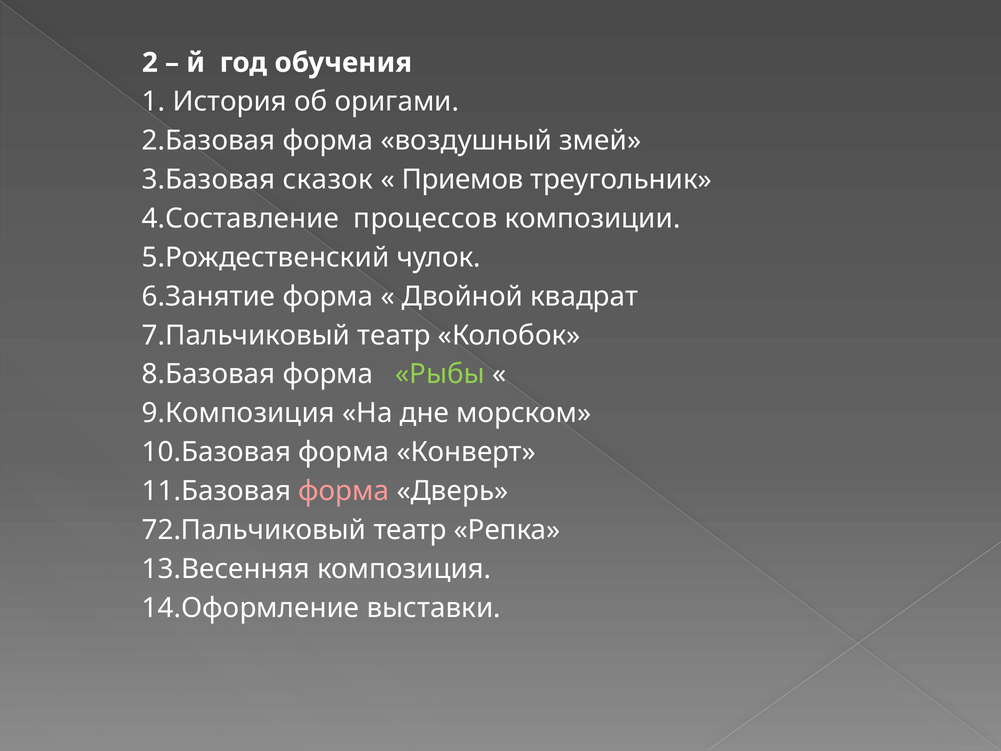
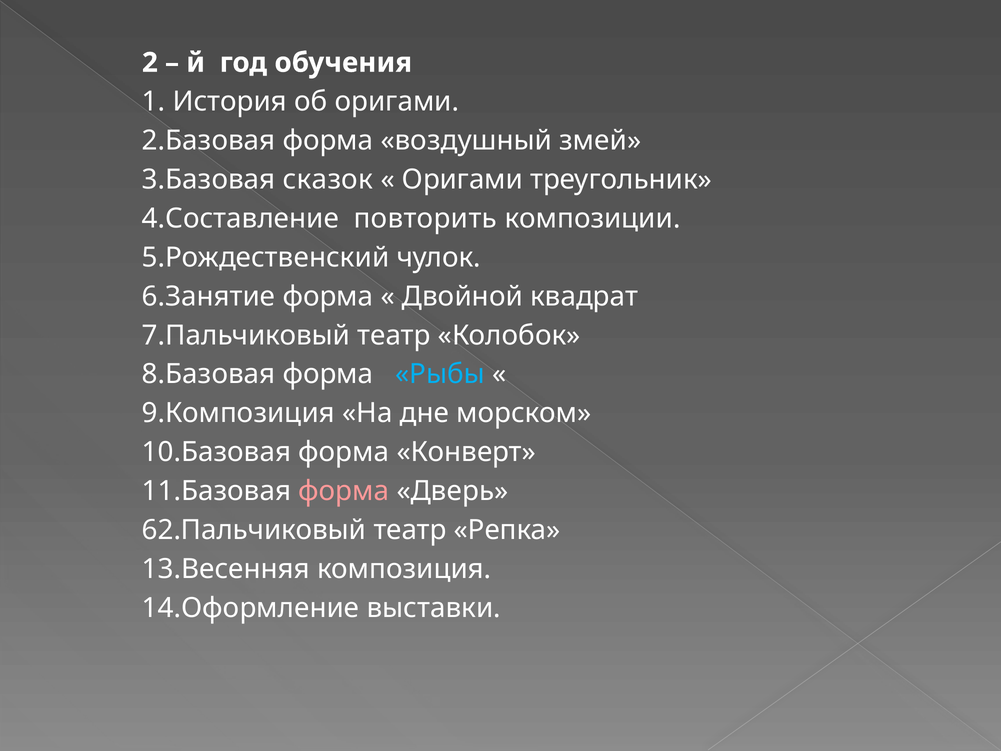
Приемов at (463, 179): Приемов -> Оригами
процессов: процессов -> повторить
Рыбы colour: light green -> light blue
72.Пальчиковый: 72.Пальчиковый -> 62.Пальчиковый
